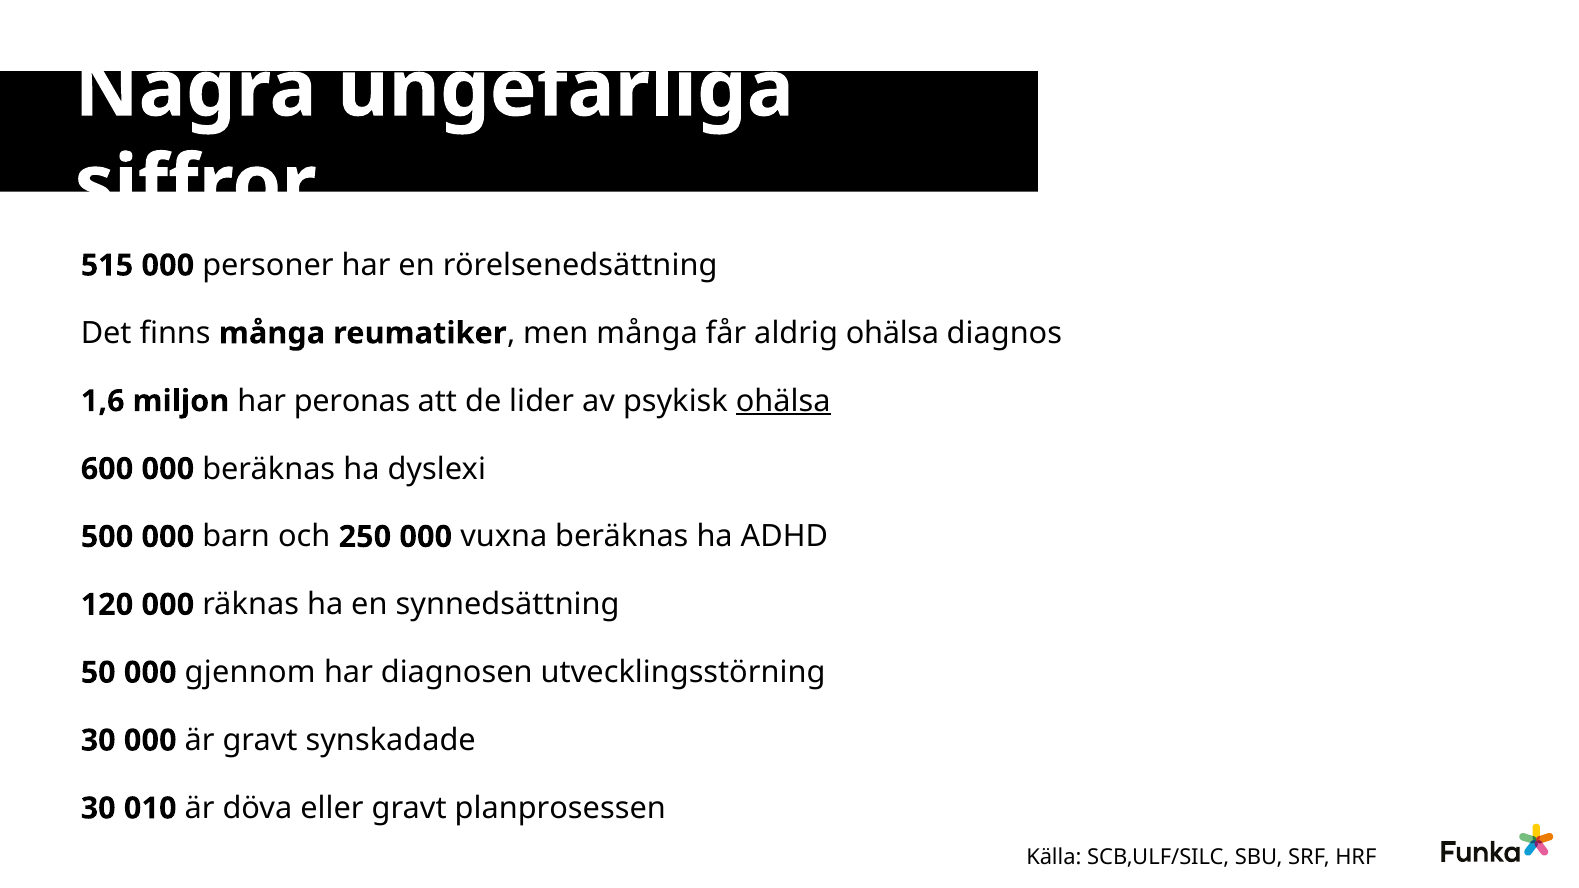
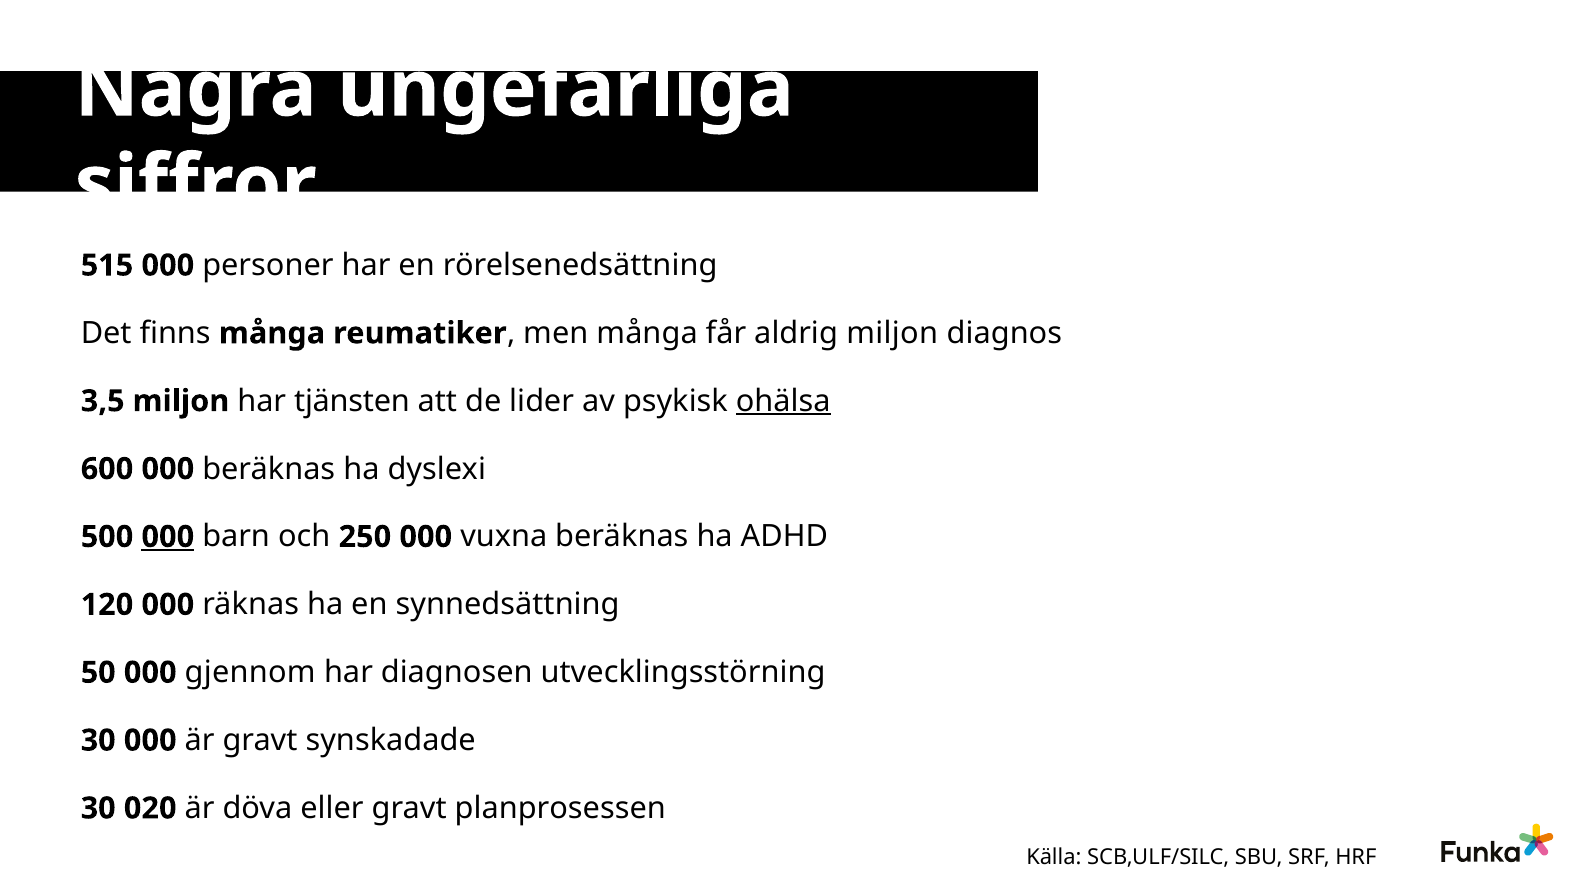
aldrig ohälsa: ohälsa -> miljon
1,6: 1,6 -> 3,5
peronas: peronas -> tjänsten
000 at (168, 537) underline: none -> present
010: 010 -> 020
